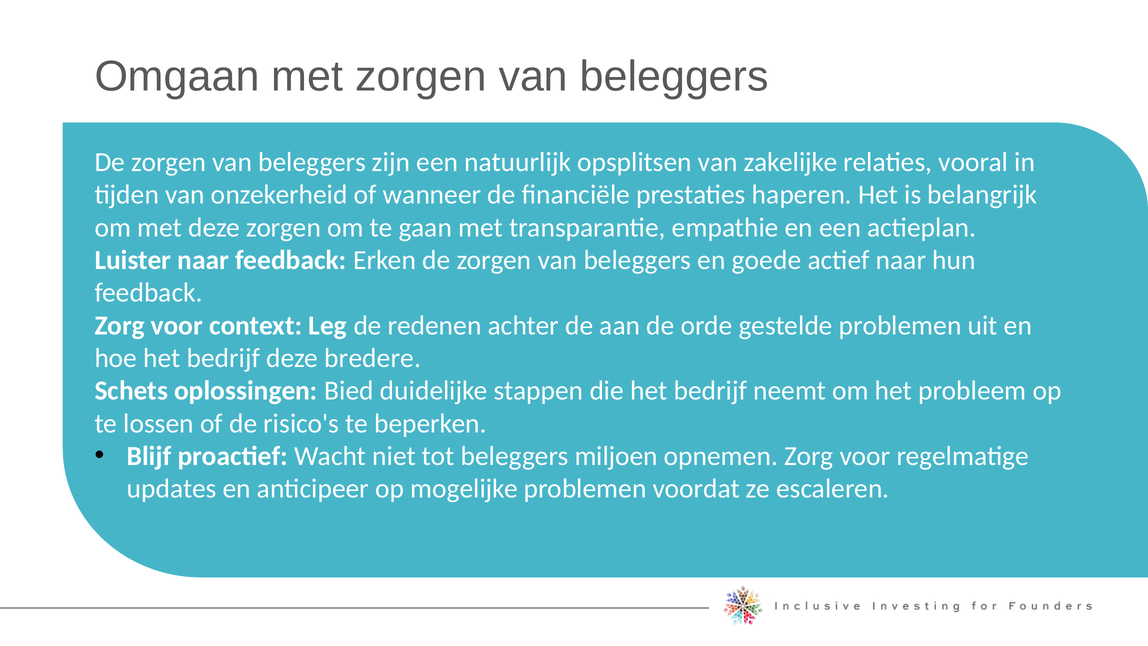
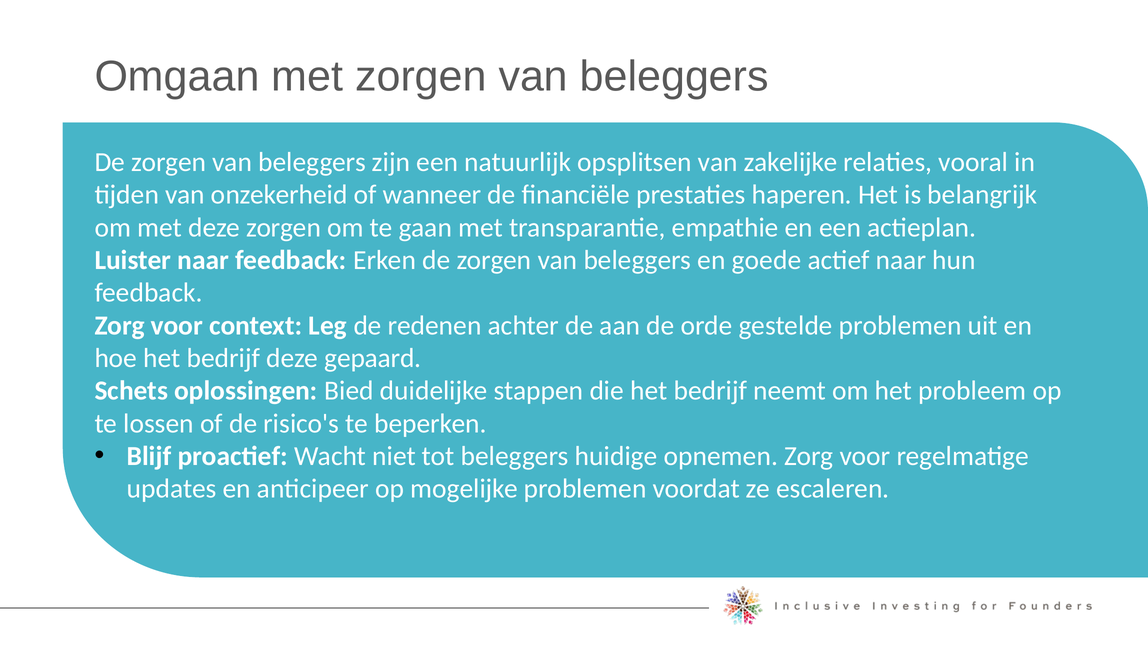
bredere: bredere -> gepaard
miljoen: miljoen -> huidige
